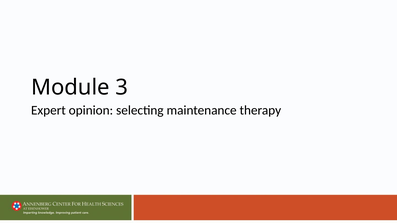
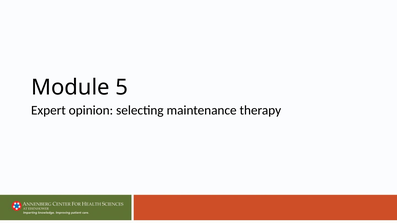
3: 3 -> 5
